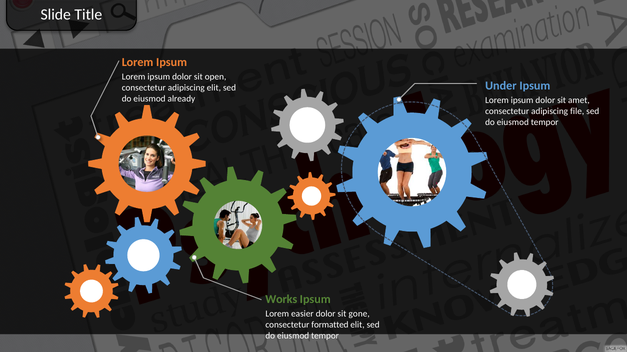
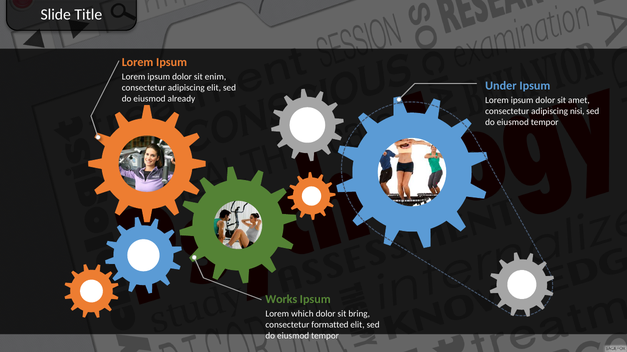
open: open -> enim
file: file -> nisi
easier: easier -> which
gone: gone -> bring
